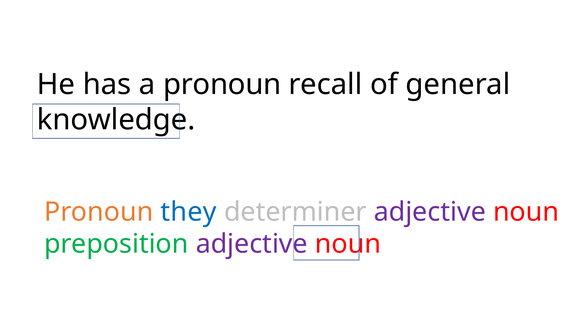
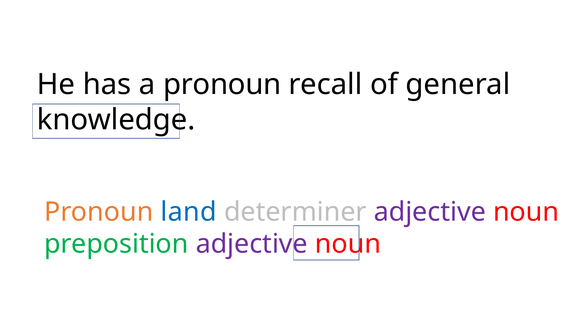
they: they -> land
